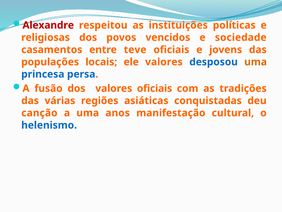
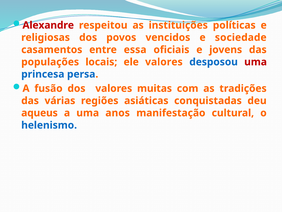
teve: teve -> essa
uma at (256, 62) colour: orange -> red
valores oficiais: oficiais -> muitas
canção: canção -> aqueus
